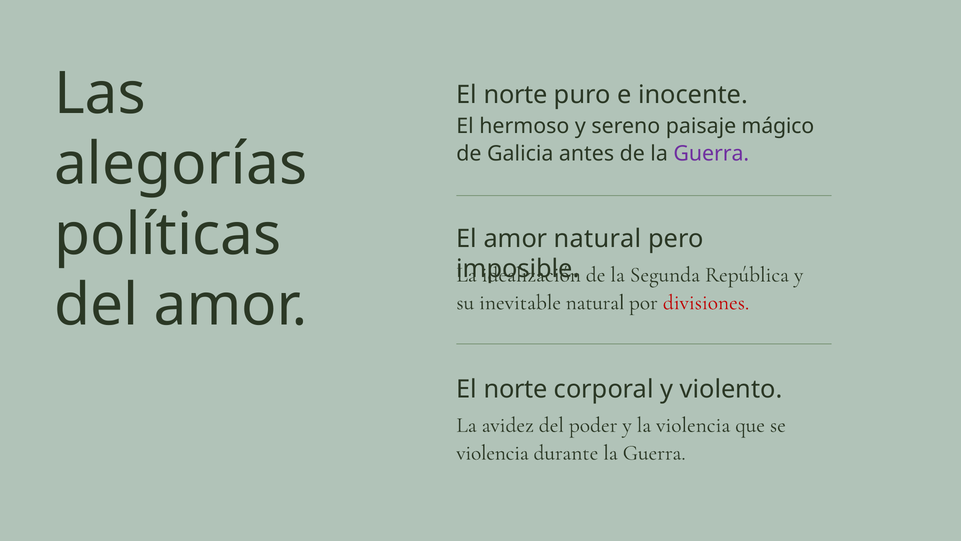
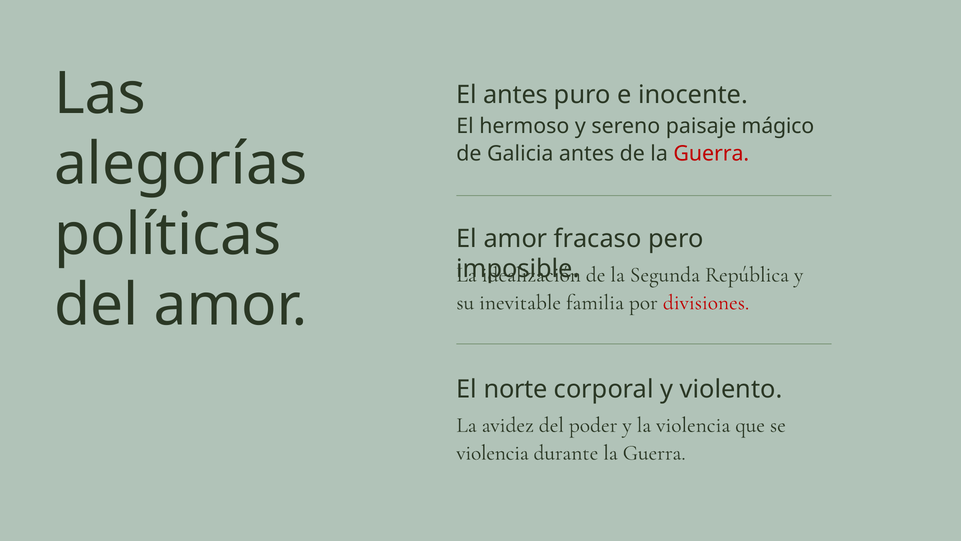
norte at (516, 95): norte -> antes
Guerra at (711, 154) colour: purple -> red
amor natural: natural -> fracaso
inevitable natural: natural -> familia
